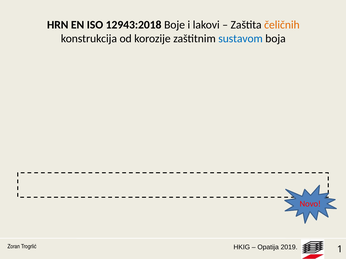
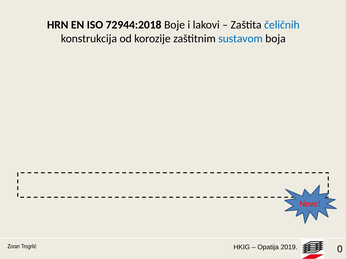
12943:2018: 12943:2018 -> 72944:2018
čeličnih colour: orange -> blue
Trogrlić 1: 1 -> 0
